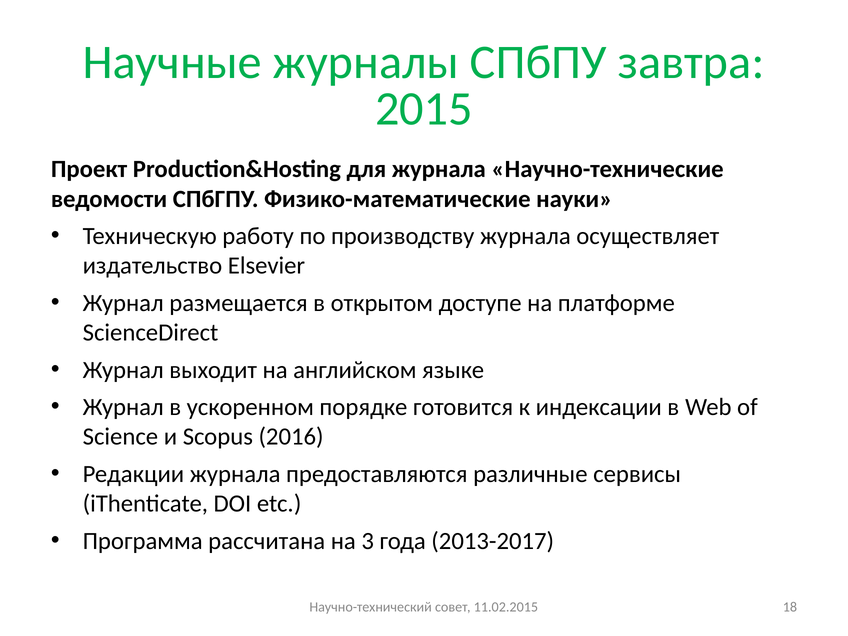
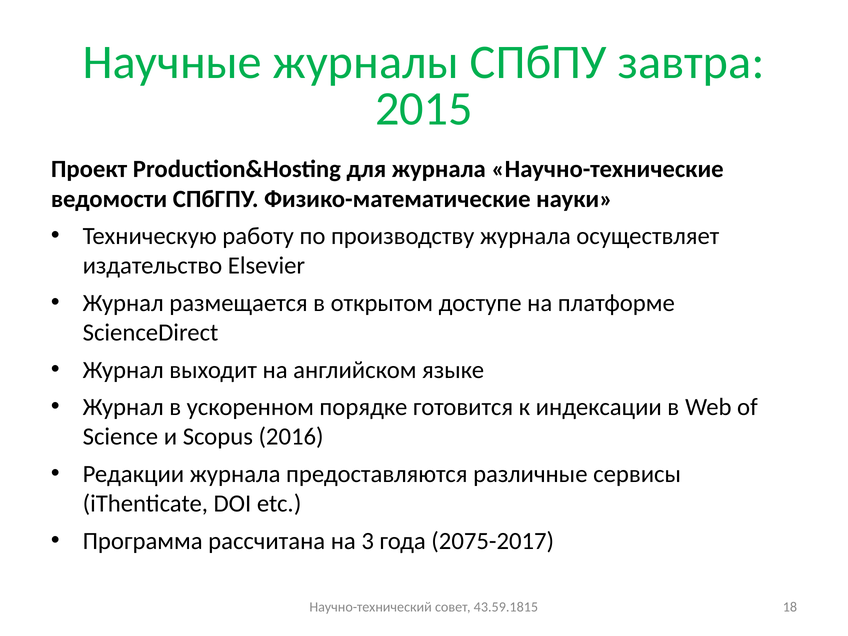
2013-2017: 2013-2017 -> 2075-2017
11.02.2015: 11.02.2015 -> 43.59.1815
